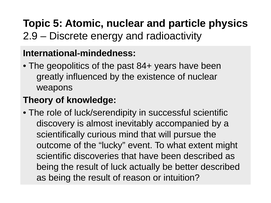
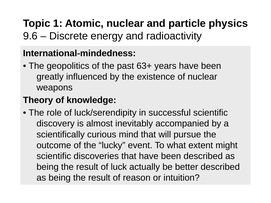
5: 5 -> 1
2.9: 2.9 -> 9.6
84+: 84+ -> 63+
